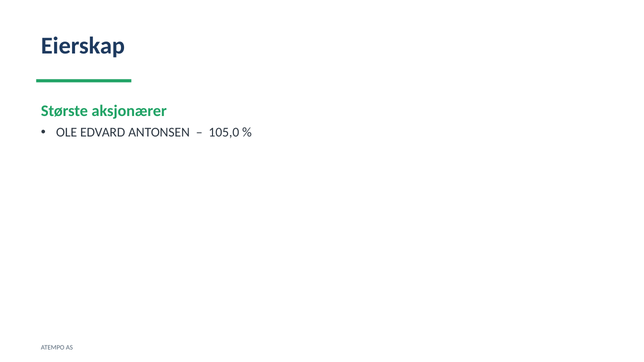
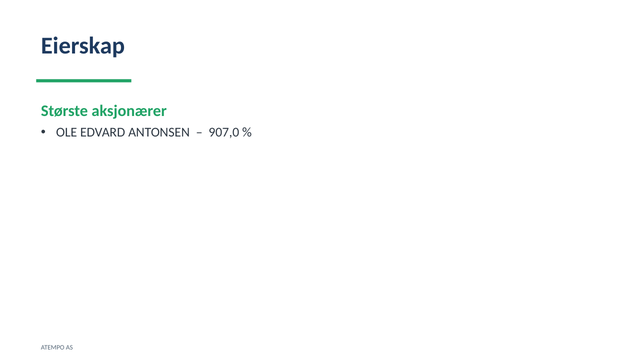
105,0: 105,0 -> 907,0
